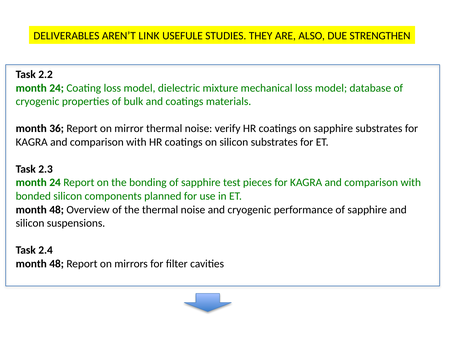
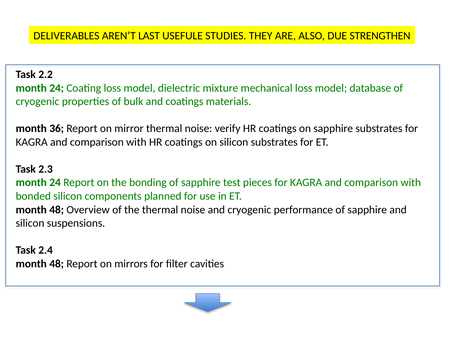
LINK: LINK -> LAST
